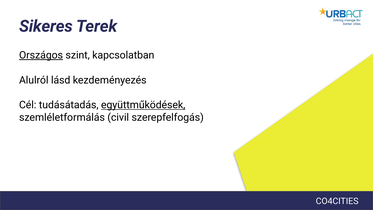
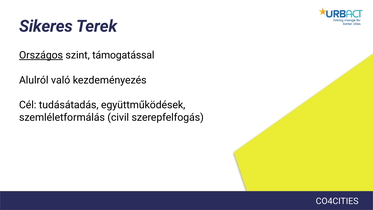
kapcsolatban: kapcsolatban -> támogatással
lásd: lásd -> való
együttműködések underline: present -> none
